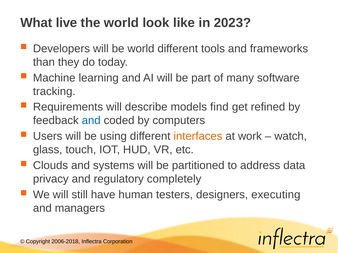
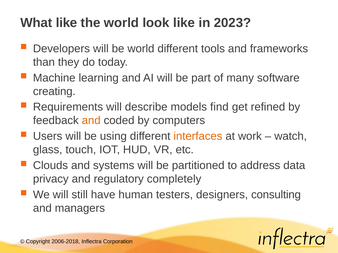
What live: live -> like
tracking: tracking -> creating
and at (91, 121) colour: blue -> orange
executing: executing -> consulting
